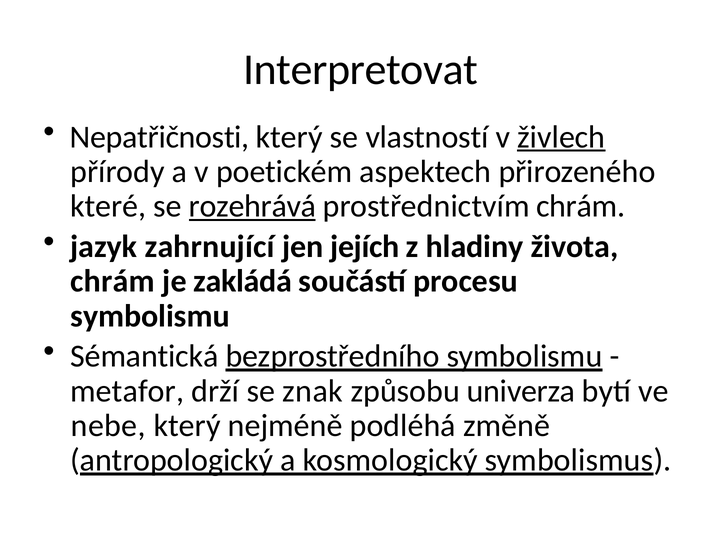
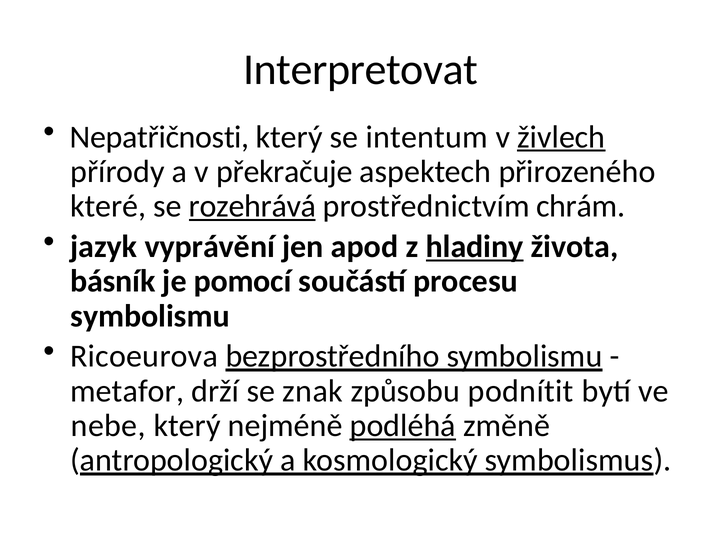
vlastností: vlastností -> intentum
poetickém: poetickém -> překračuje
zahrnující: zahrnující -> vyprávění
jejích: jejích -> apod
hladiny underline: none -> present
chrám at (113, 281): chrám -> básník
zakládá: zakládá -> pomocí
Sémantická: Sémantická -> Ricoeurova
univerza: univerza -> podnítit
podléhá underline: none -> present
